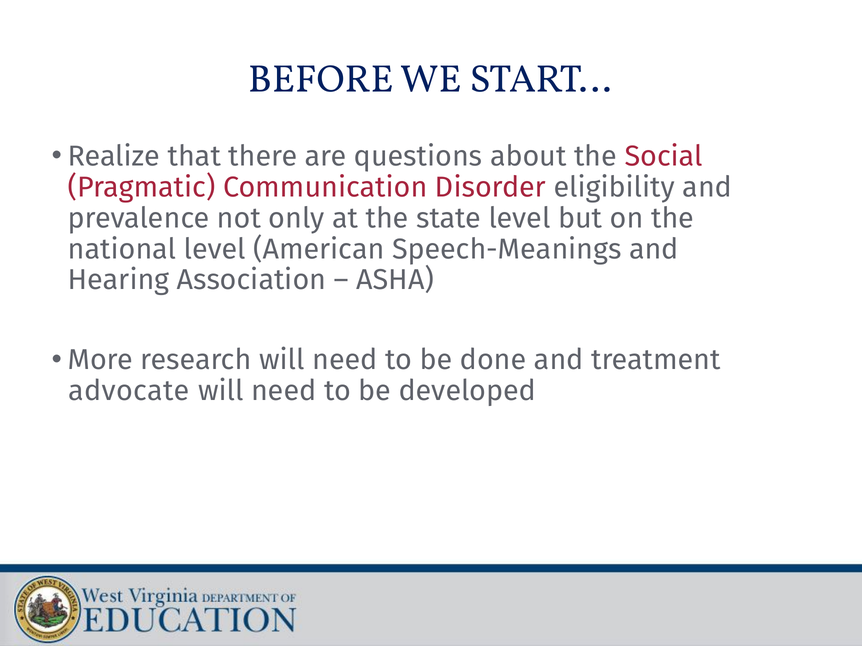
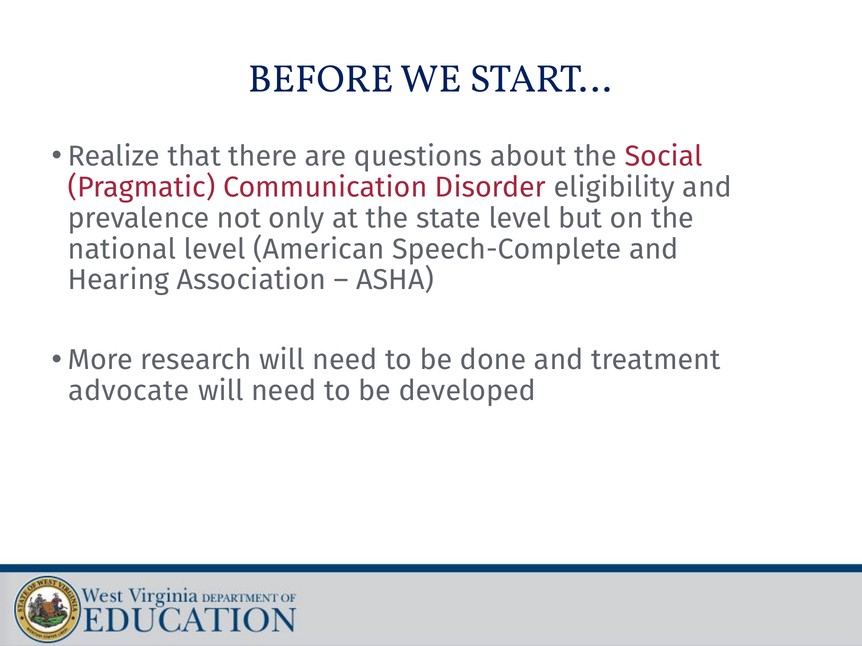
Speech-Meanings: Speech-Meanings -> Speech-Complete
